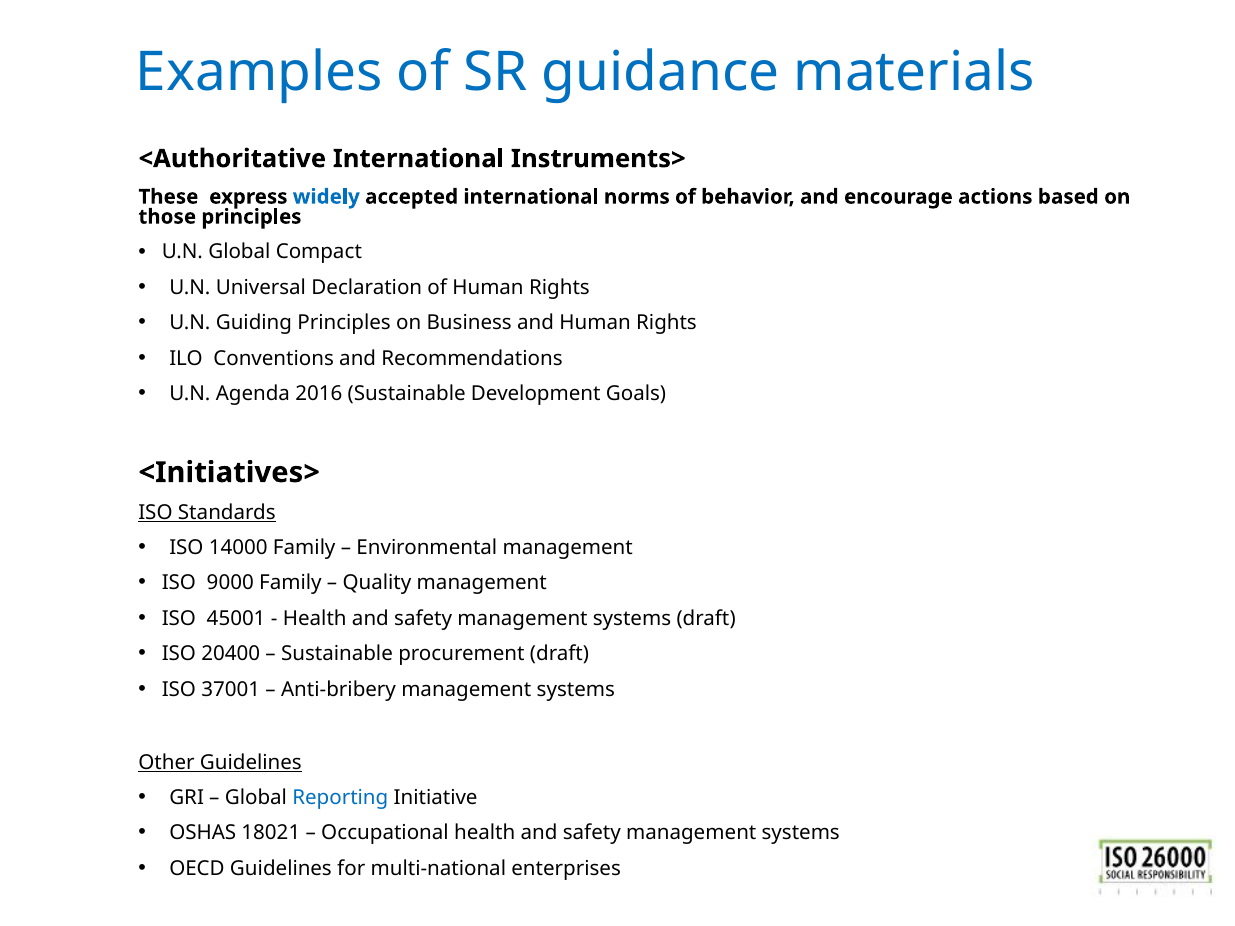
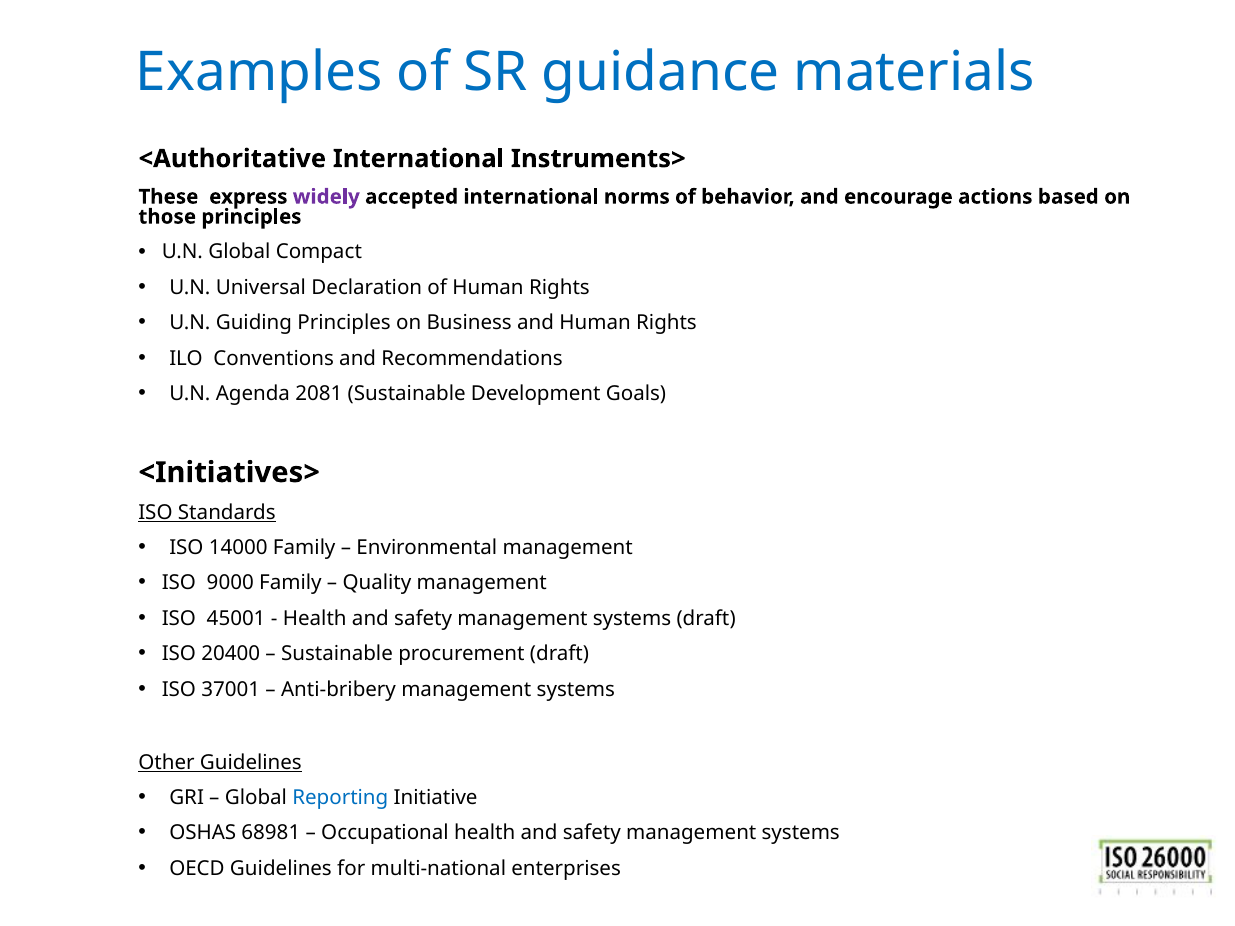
widely colour: blue -> purple
2016: 2016 -> 2081
18021: 18021 -> 68981
